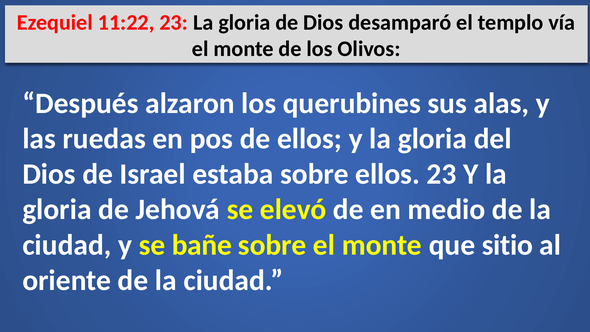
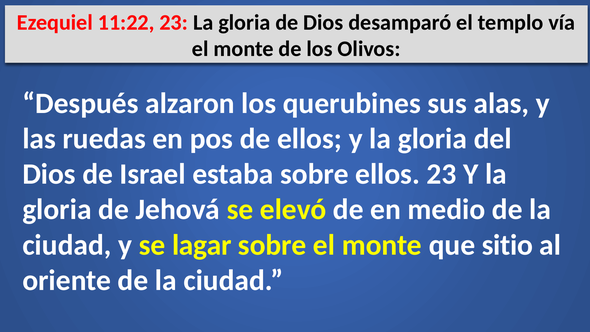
bañe: bañe -> lagar
